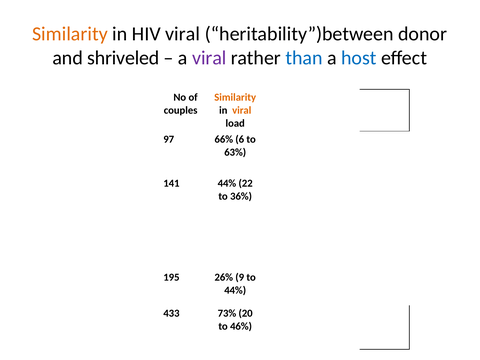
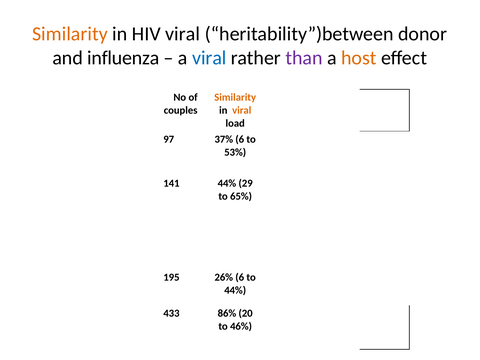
shriveled: shriveled -> influenza
viral at (209, 58) colour: purple -> blue
than colour: blue -> purple
host colour: blue -> orange
66%: 66% -> 37%
63%: 63% -> 53%
22: 22 -> 29
36%: 36% -> 65%
26% 9: 9 -> 6
73%: 73% -> 86%
